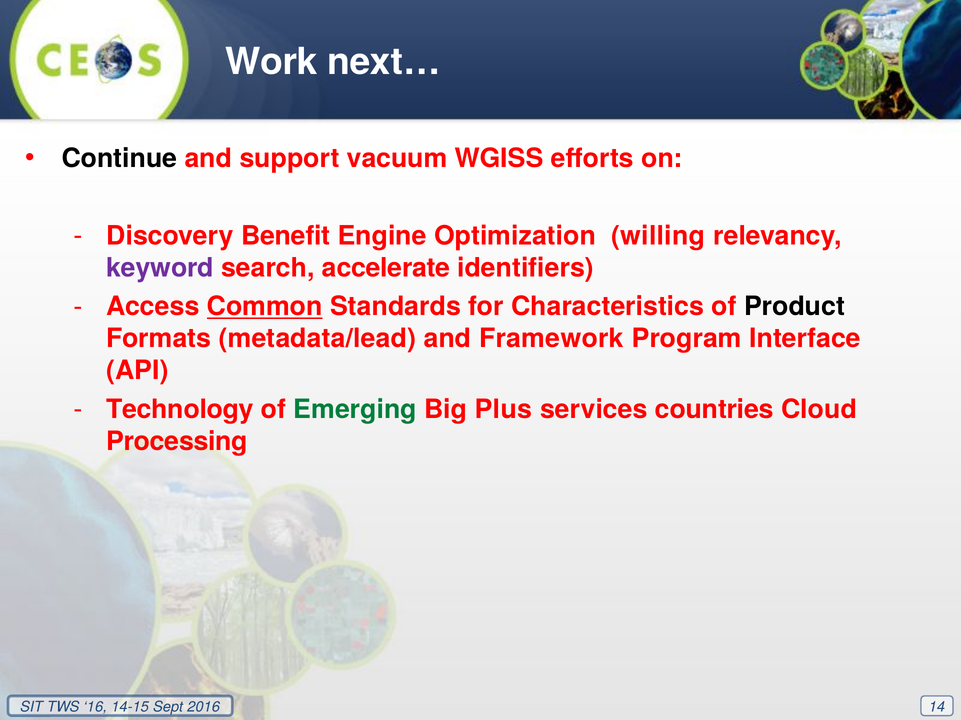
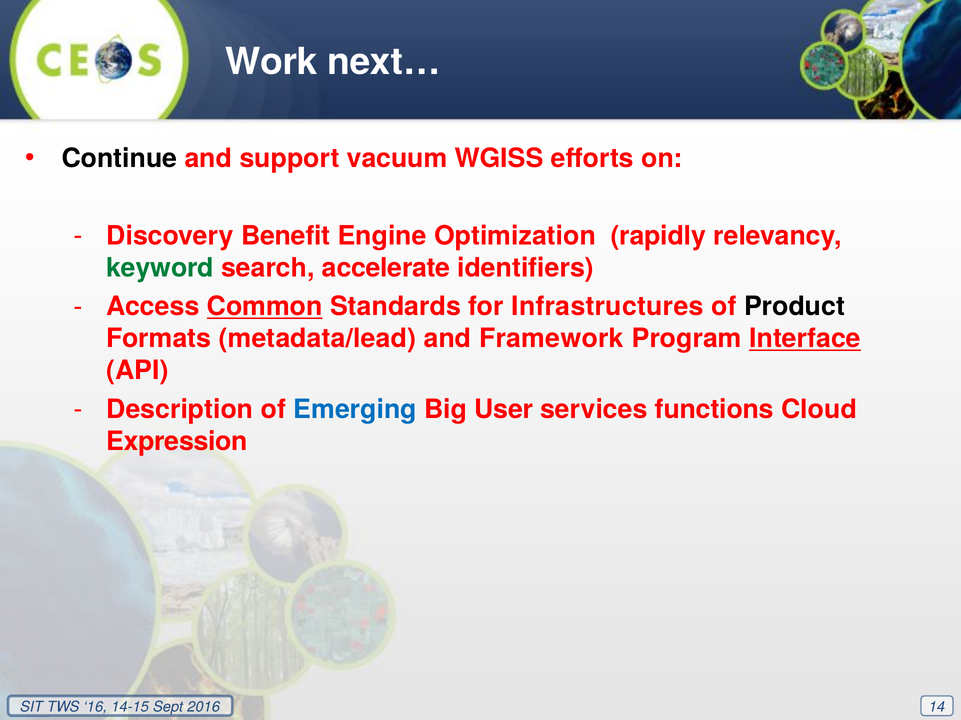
willing: willing -> rapidly
keyword colour: purple -> green
Characteristics: Characteristics -> Infrastructures
Interface underline: none -> present
Technology: Technology -> Description
Emerging colour: green -> blue
Plus: Plus -> User
countries: countries -> functions
Processing: Processing -> Expression
